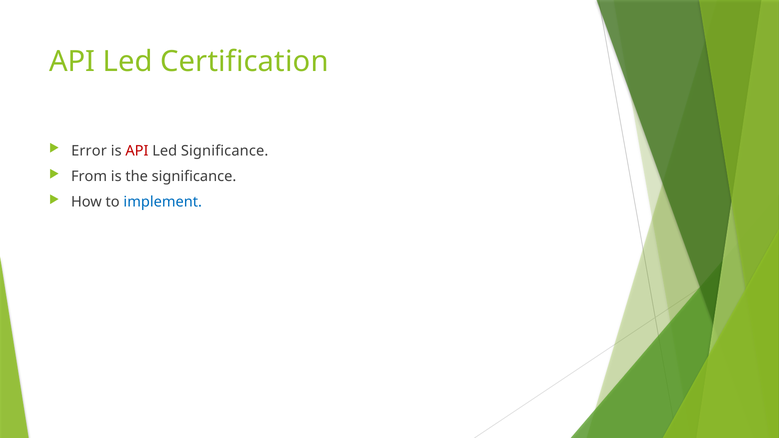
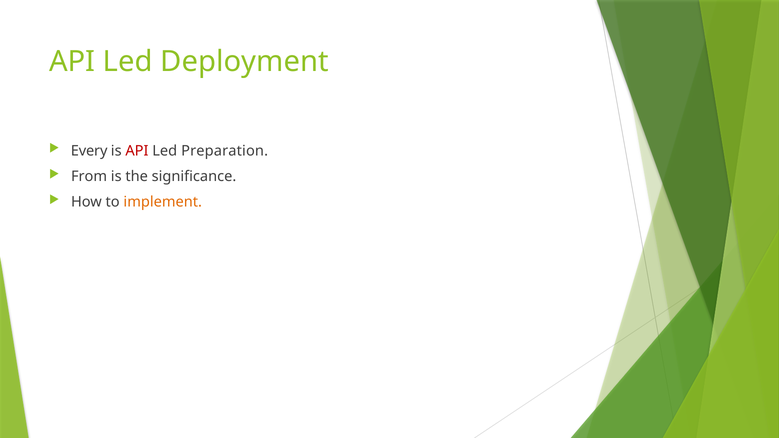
Certification: Certification -> Deployment
Error: Error -> Every
Led Significance: Significance -> Preparation
implement colour: blue -> orange
